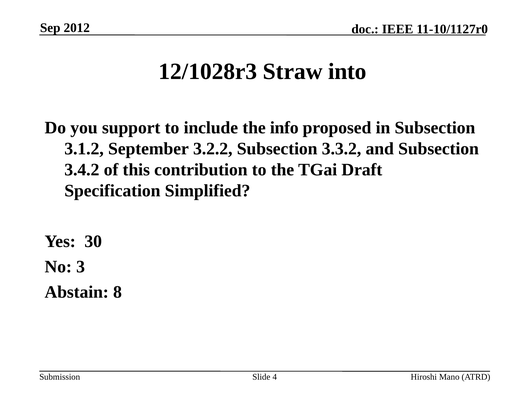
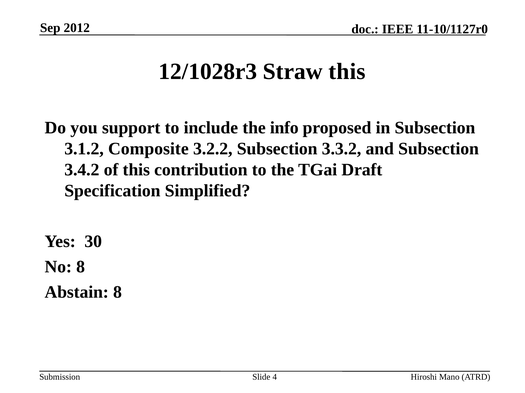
Straw into: into -> this
September: September -> Composite
No 3: 3 -> 8
